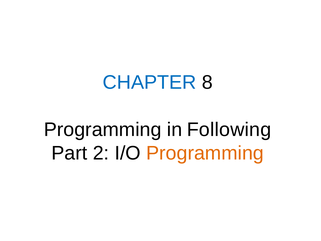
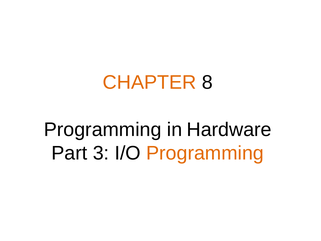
CHAPTER colour: blue -> orange
Following: Following -> Hardware
2: 2 -> 3
